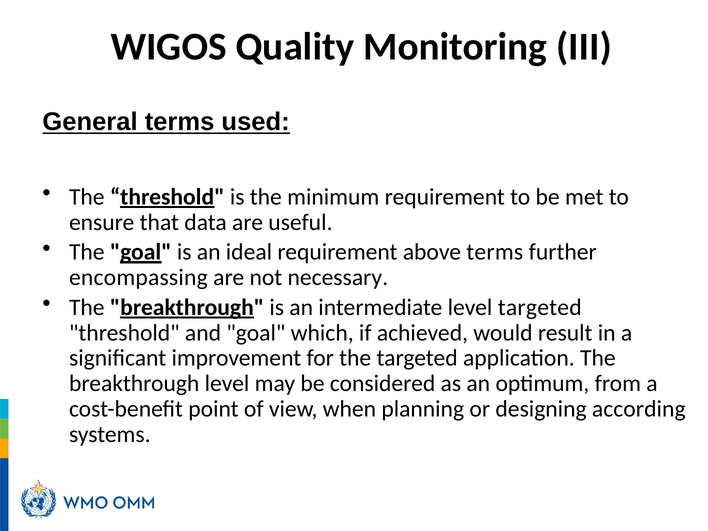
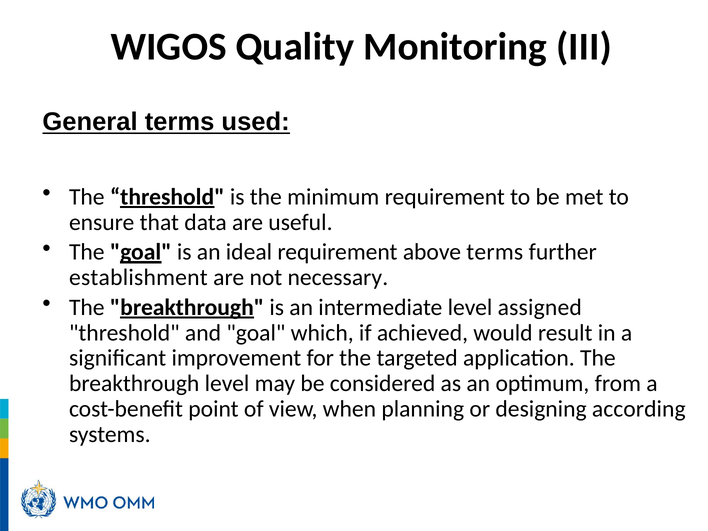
encompassing: encompassing -> establishment
level targeted: targeted -> assigned
